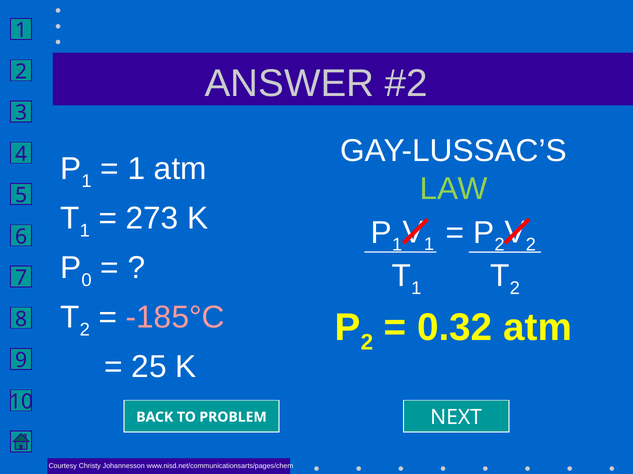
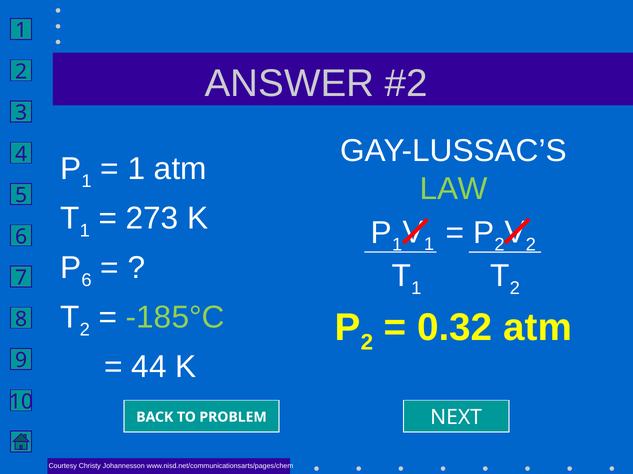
0 at (87, 281): 0 -> 6
-185°C colour: pink -> light green
25: 25 -> 44
